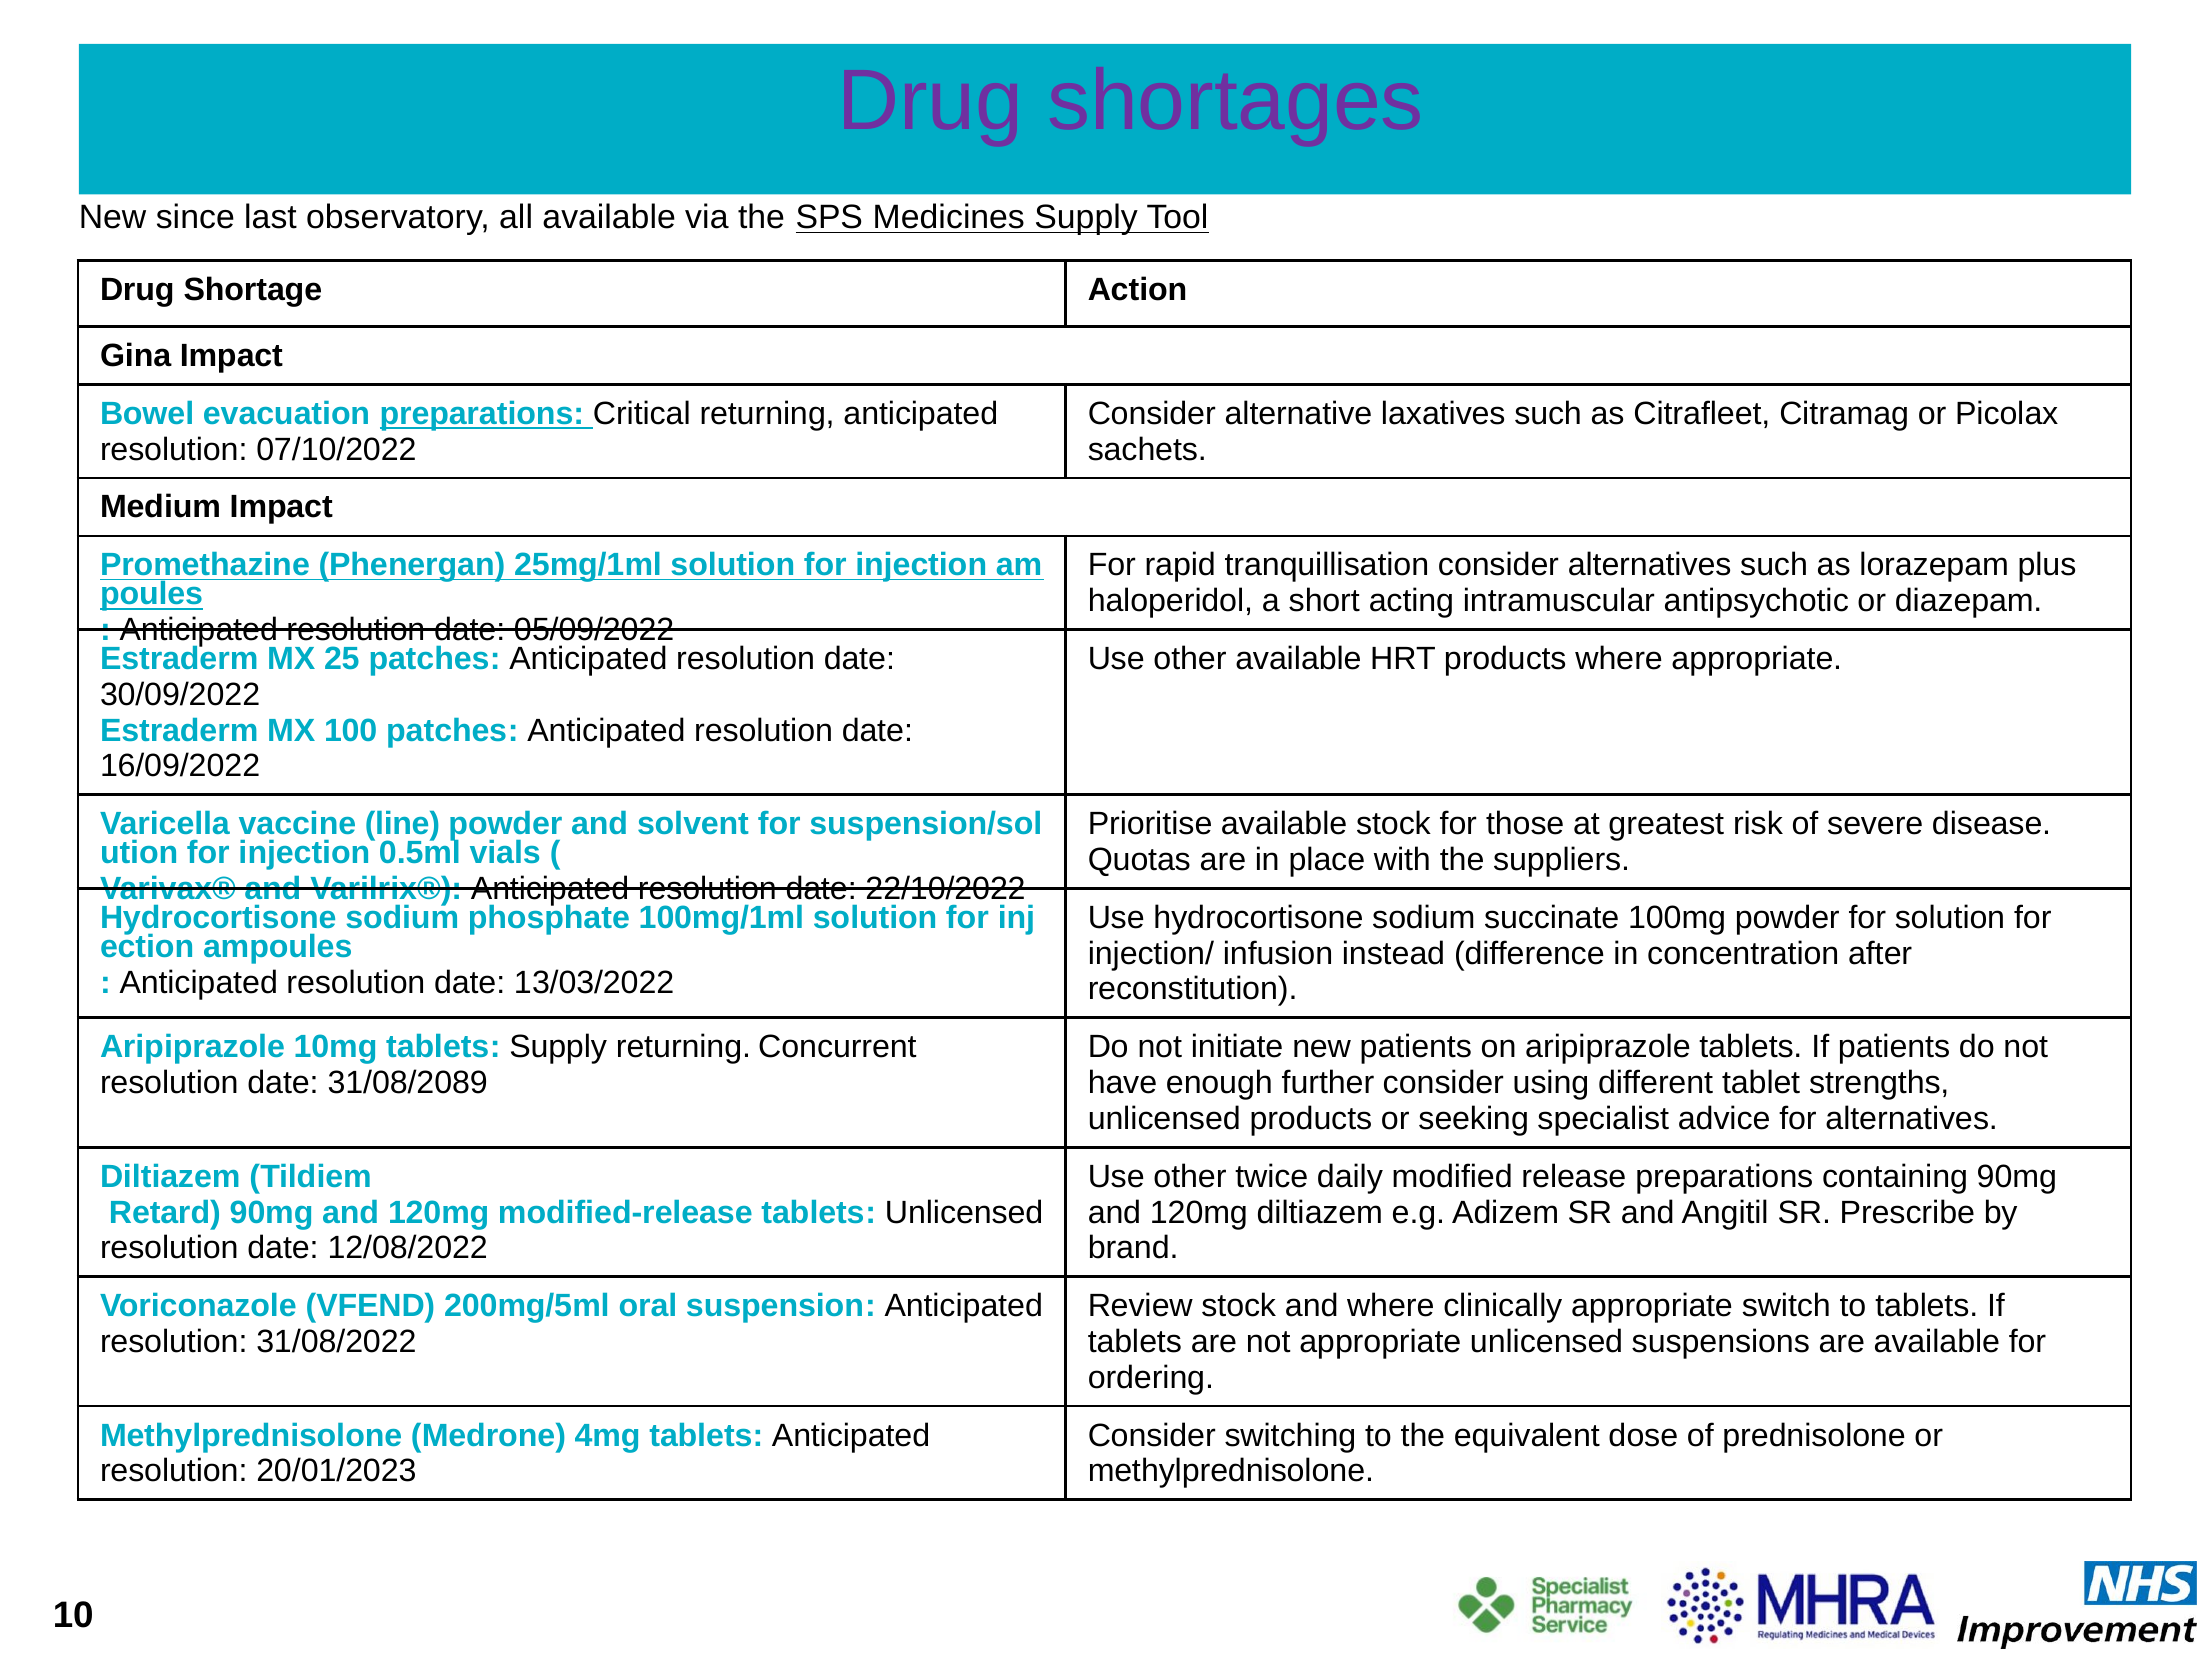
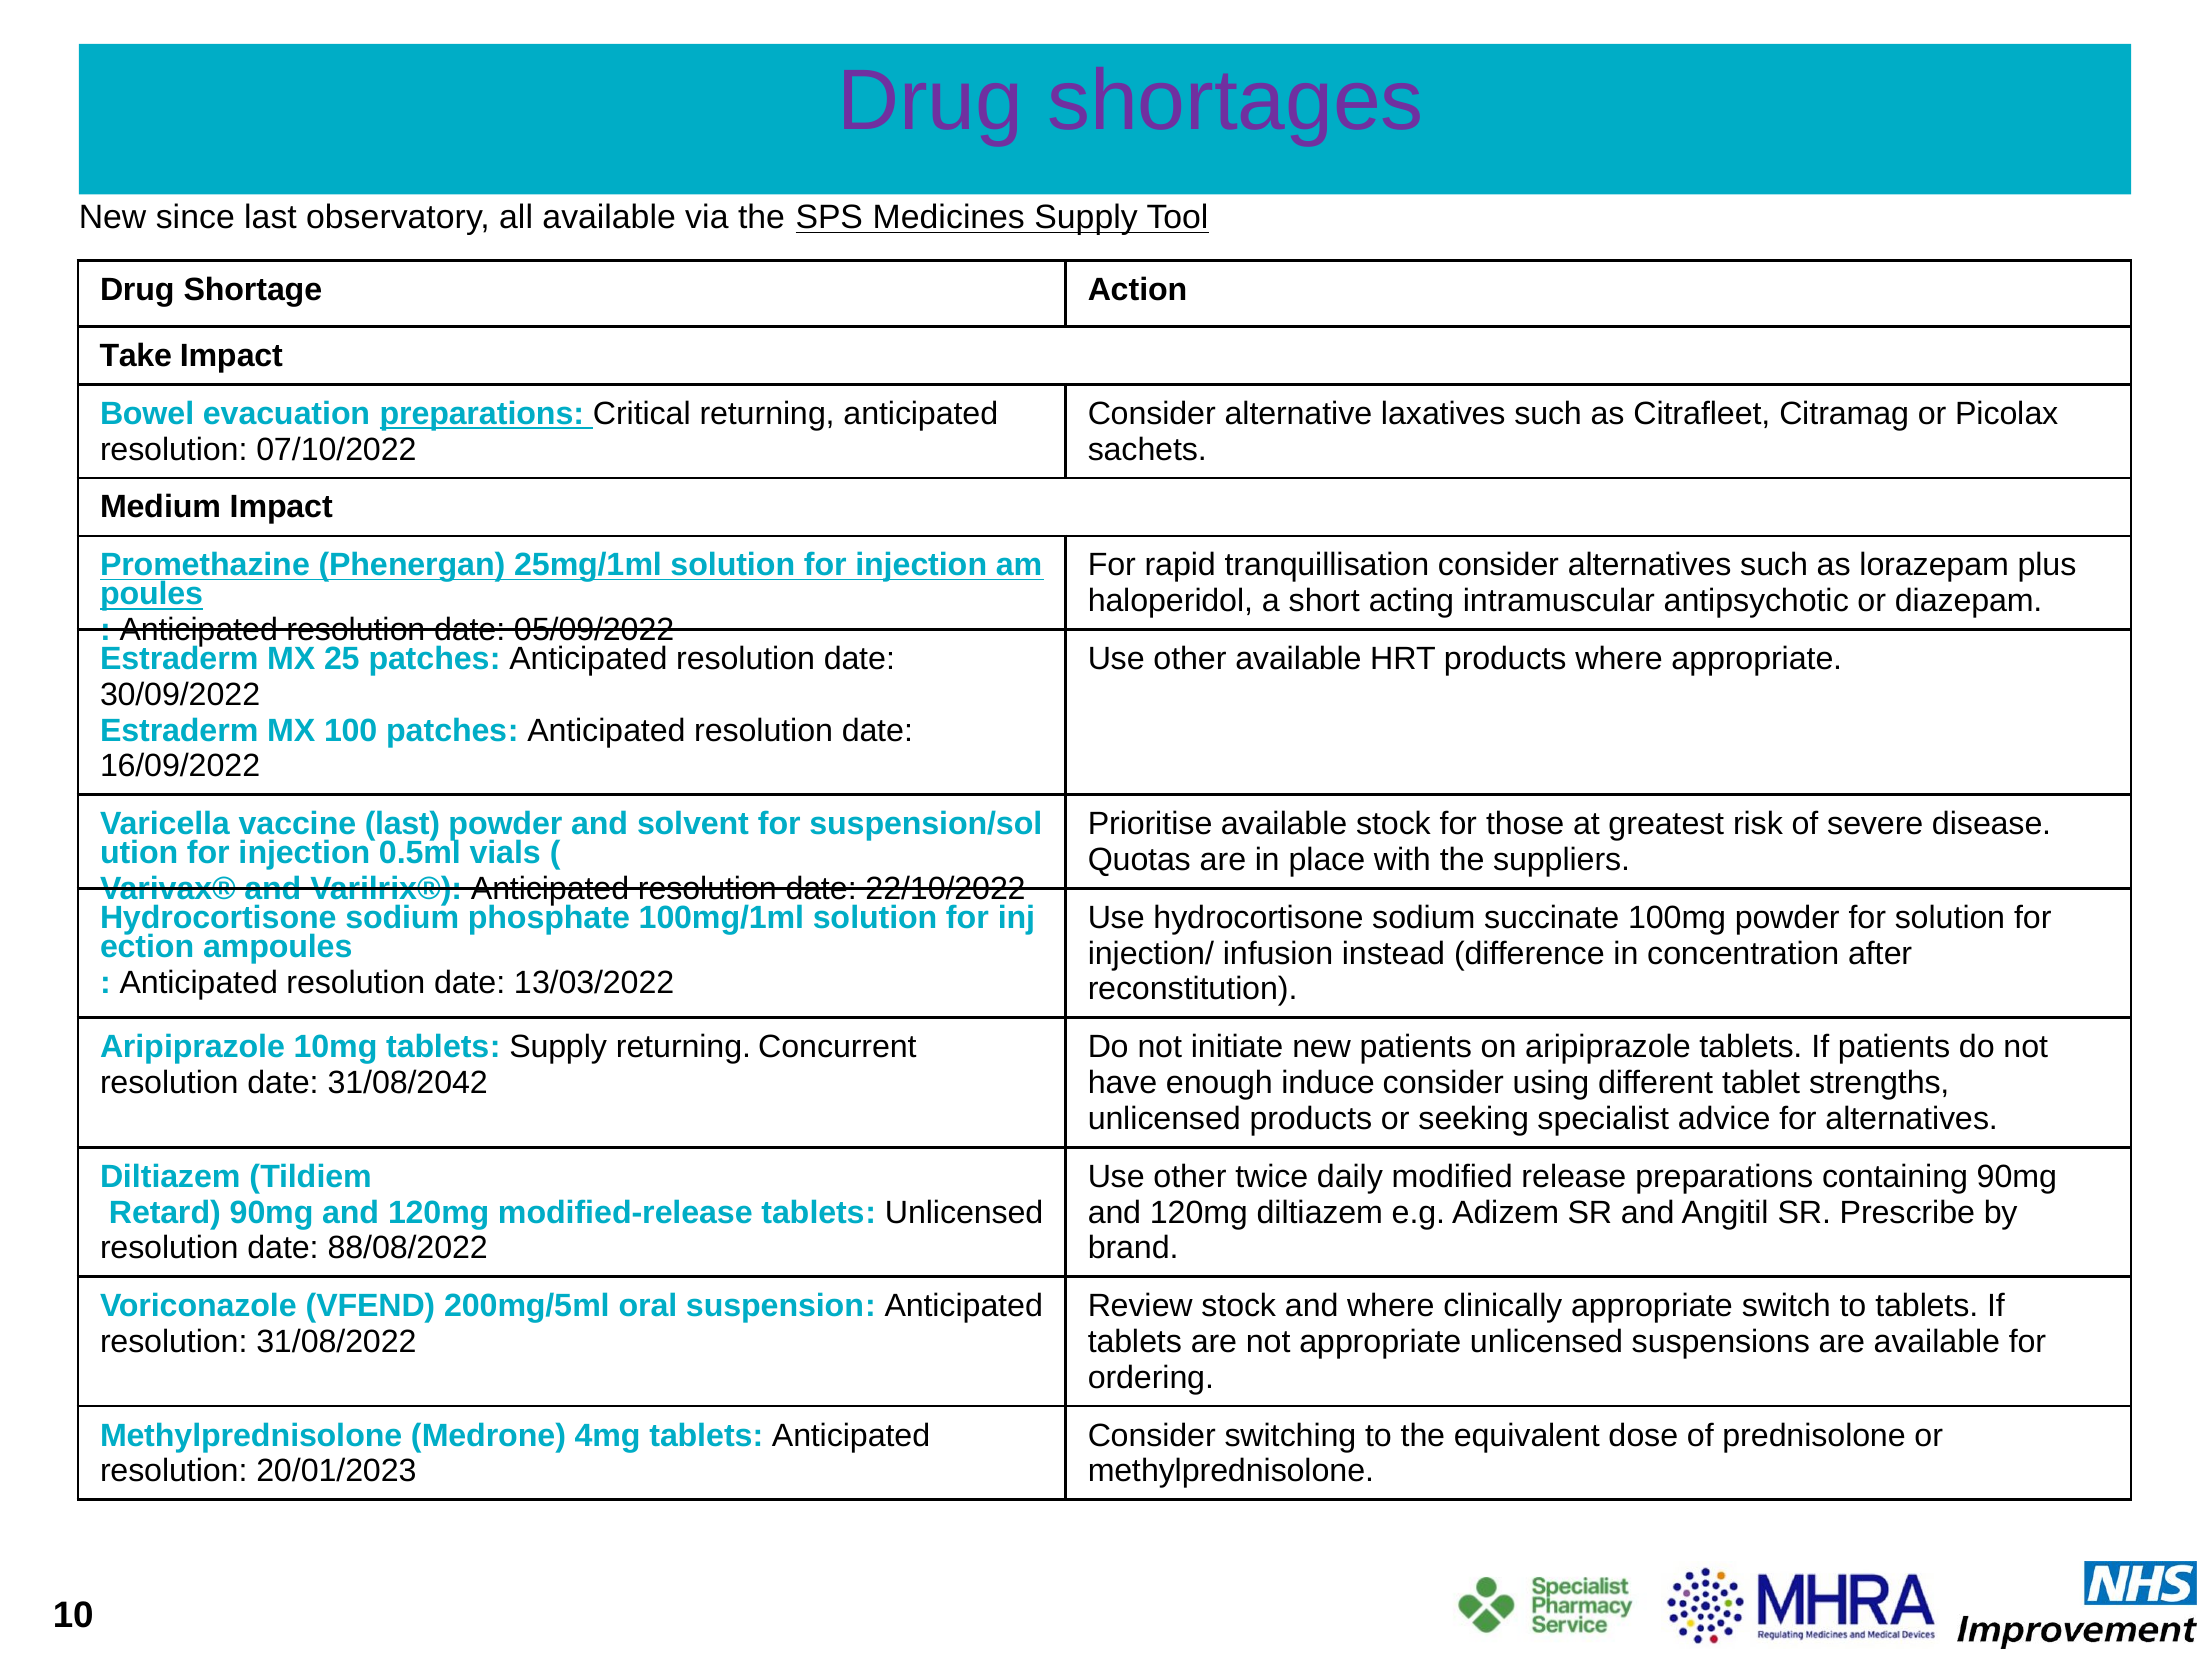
Gina: Gina -> Take
vaccine line: line -> last
31/08/2089: 31/08/2089 -> 31/08/2042
further: further -> induce
12/08/2022: 12/08/2022 -> 88/08/2022
